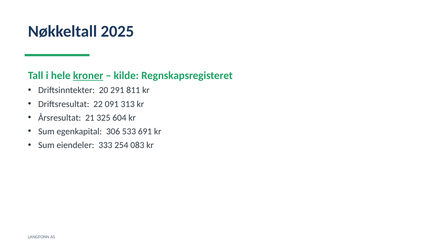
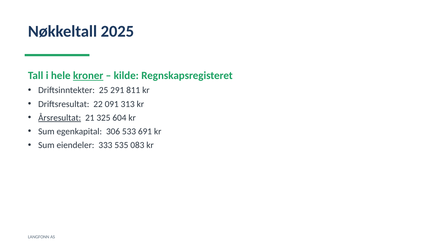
20: 20 -> 25
Årsresultat underline: none -> present
254: 254 -> 535
